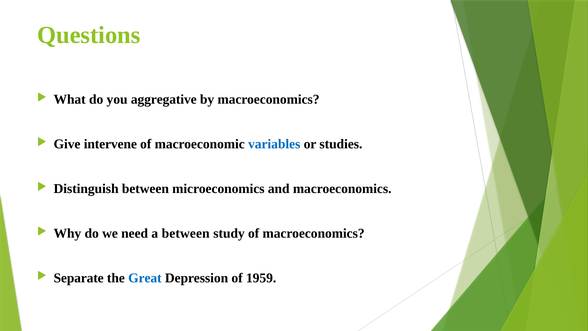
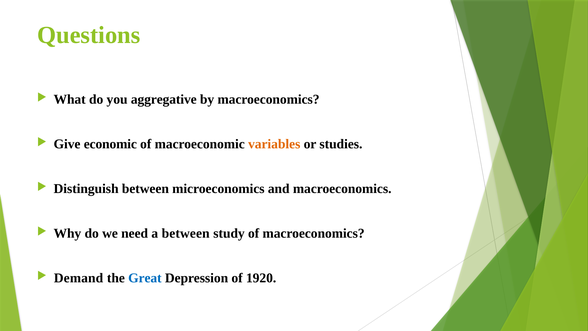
intervene: intervene -> economic
variables colour: blue -> orange
Separate: Separate -> Demand
1959: 1959 -> 1920
